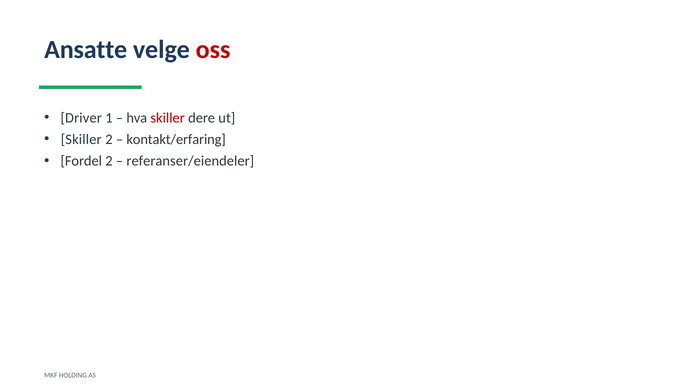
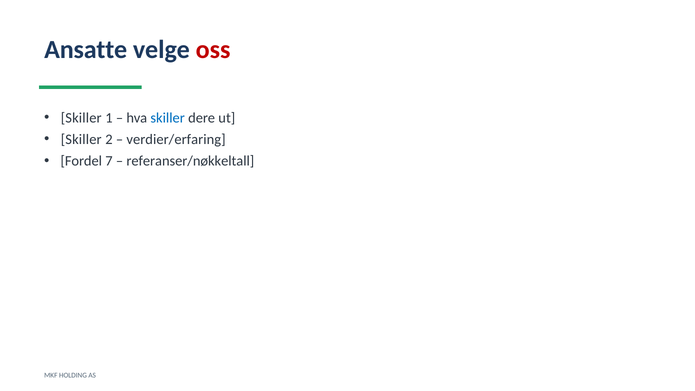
Driver at (81, 118): Driver -> Skiller
skiller at (168, 118) colour: red -> blue
kontakt/erfaring: kontakt/erfaring -> verdier/erfaring
Fordel 2: 2 -> 7
referanser/eiendeler: referanser/eiendeler -> referanser/nøkkeltall
